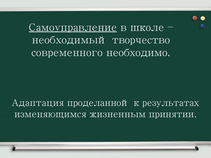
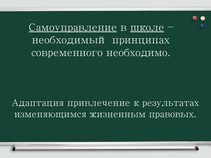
школе underline: none -> present
творчество: творчество -> принципах
проделанной: проделанной -> привлечение
принятии: принятии -> правовых
